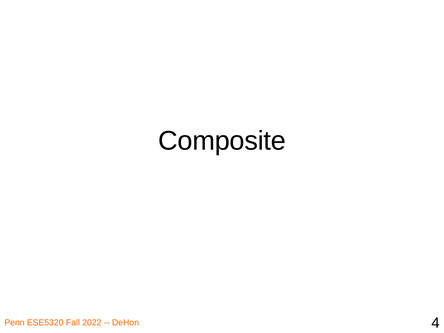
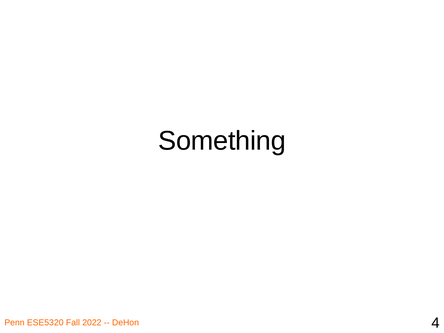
Composite: Composite -> Something
